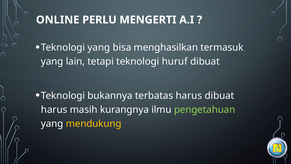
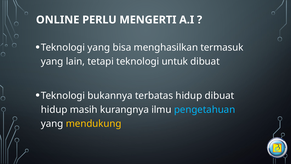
huruf: huruf -> untuk
terbatas harus: harus -> hidup
harus at (54, 109): harus -> hidup
pengetahuan colour: light green -> light blue
